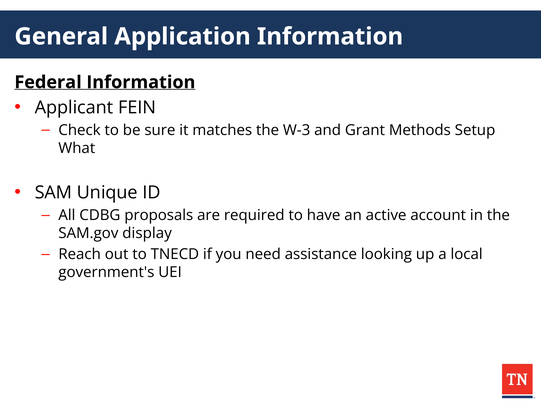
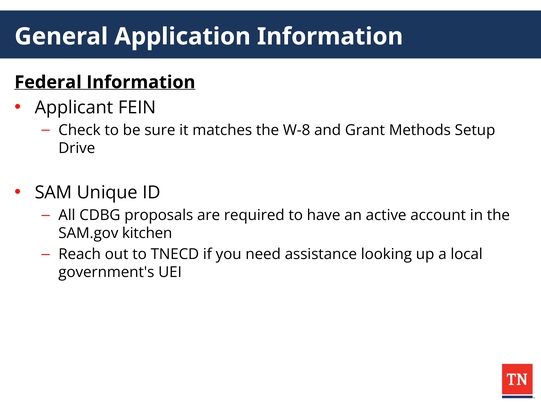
W-3: W-3 -> W-8
What: What -> Drive
display: display -> kitchen
